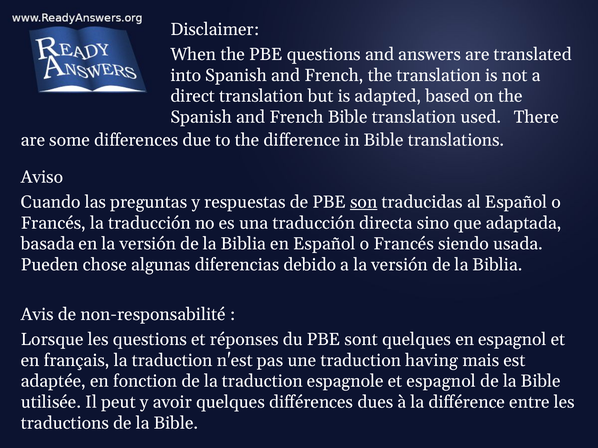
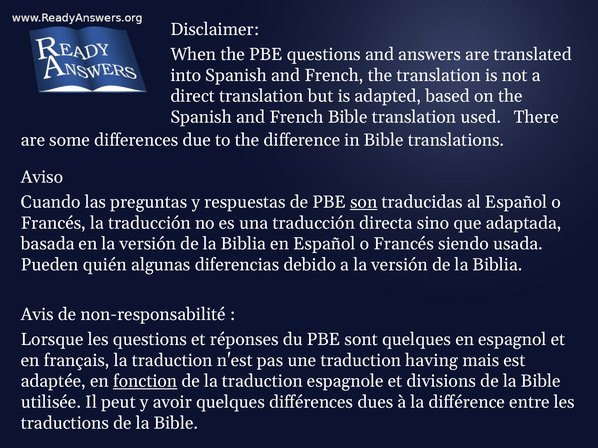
chose: chose -> quién
fonction underline: none -> present
et espagnol: espagnol -> divisions
